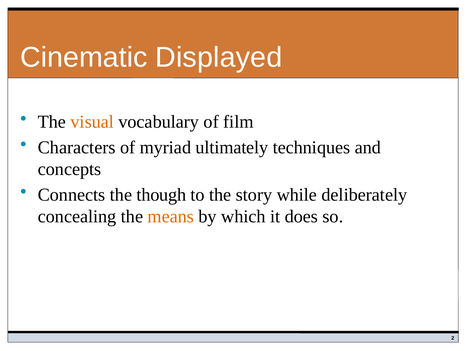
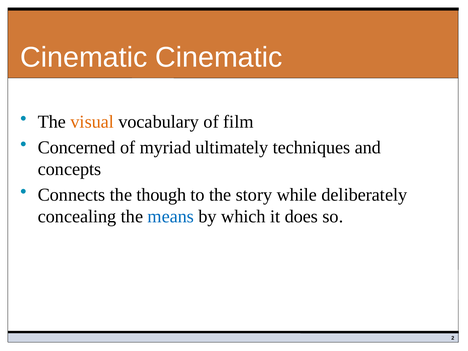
Cinematic Displayed: Displayed -> Cinematic
Characters: Characters -> Concerned
means colour: orange -> blue
